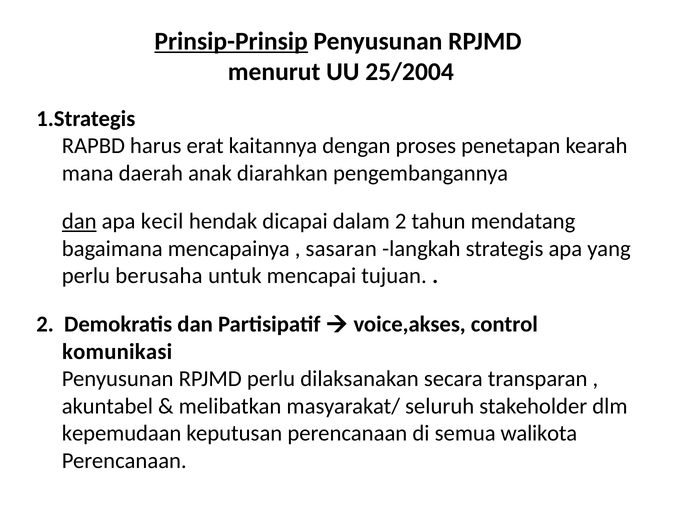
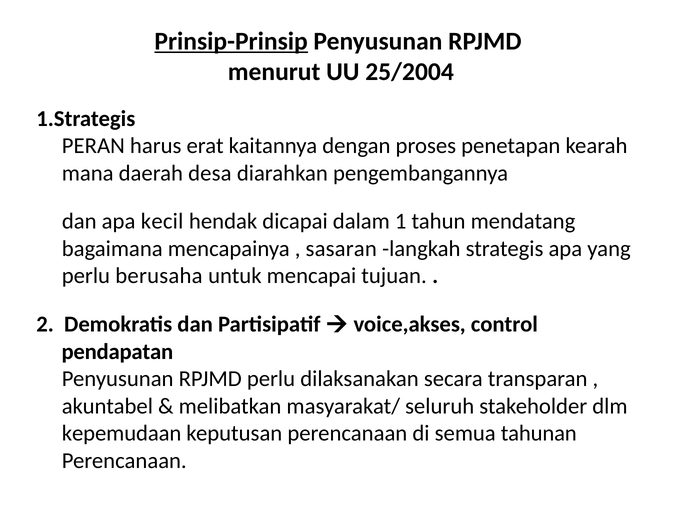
RAPBD: RAPBD -> PERAN
anak: anak -> desa
dan at (79, 221) underline: present -> none
dalam 2: 2 -> 1
komunikasi: komunikasi -> pendapatan
walikota: walikota -> tahunan
